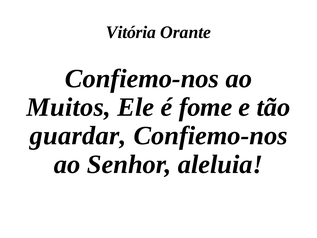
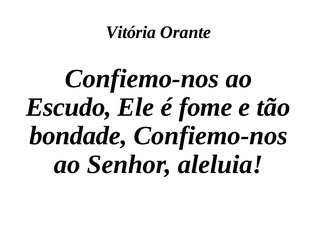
Muitos: Muitos -> Escudo
guardar: guardar -> bondade
